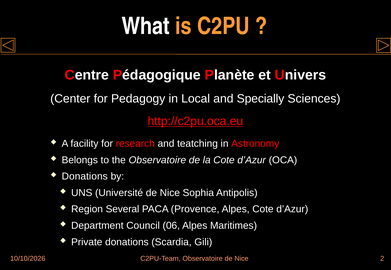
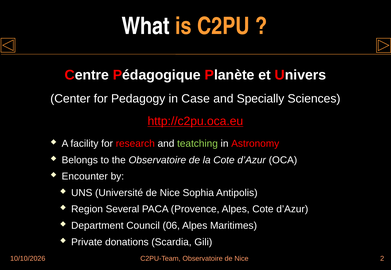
Local: Local -> Case
teatching colour: white -> light green
Donations at (85, 177): Donations -> Encounter
